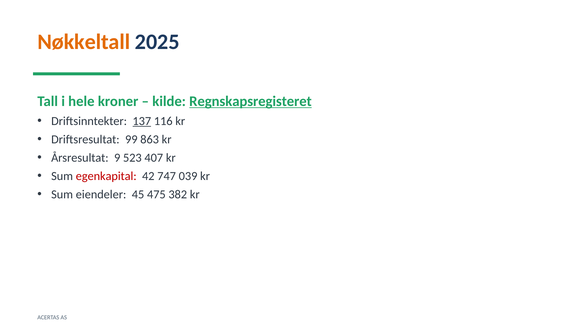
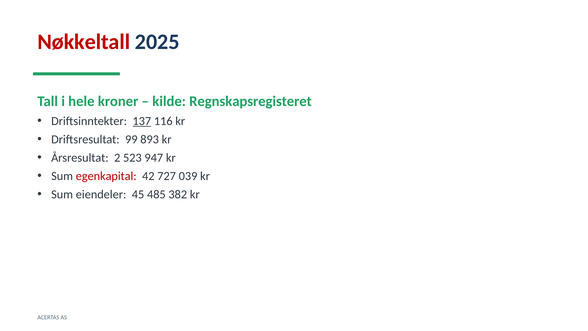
Nøkkeltall colour: orange -> red
Regnskapsregisteret underline: present -> none
863: 863 -> 893
9: 9 -> 2
407: 407 -> 947
747: 747 -> 727
475: 475 -> 485
